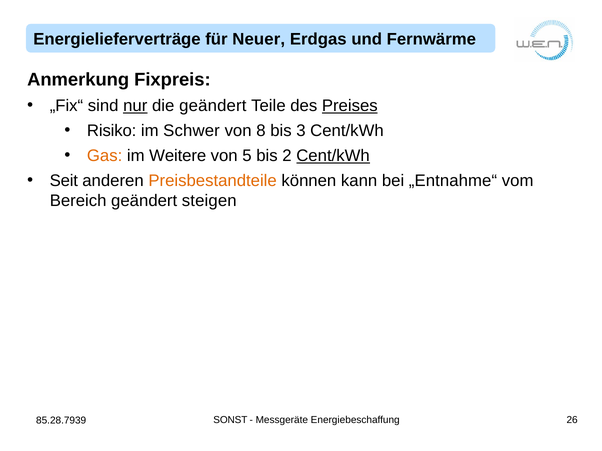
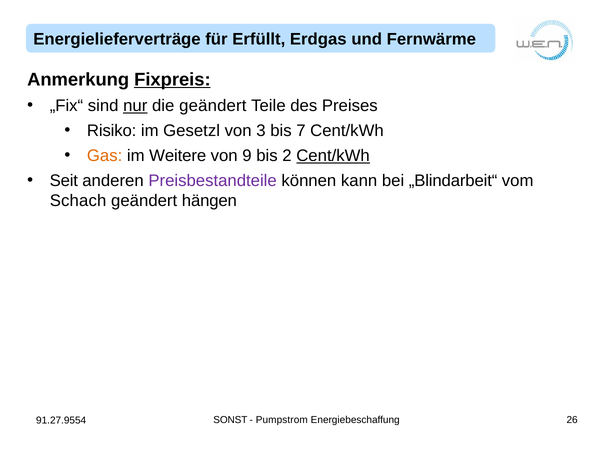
Neuer: Neuer -> Erfüllt
Fixpreis underline: none -> present
Preises underline: present -> none
Schwer: Schwer -> Gesetzl
8: 8 -> 3
3: 3 -> 7
5: 5 -> 9
Preisbestandteile colour: orange -> purple
„Entnahme“: „Entnahme“ -> „Blindarbeit“
Bereich: Bereich -> Schach
steigen: steigen -> hängen
Messgeräte: Messgeräte -> Pumpstrom
85.28.7939: 85.28.7939 -> 91.27.9554
